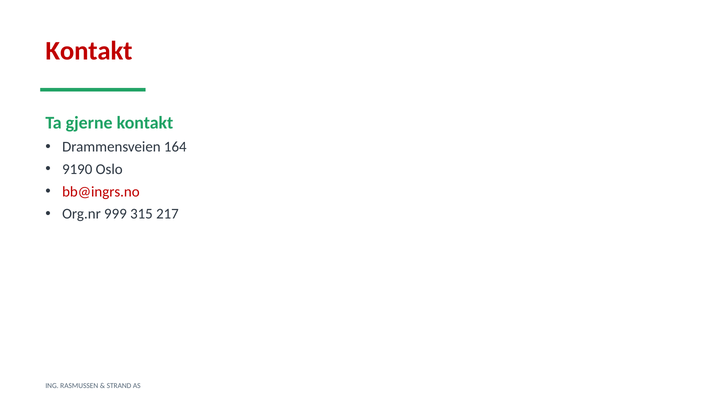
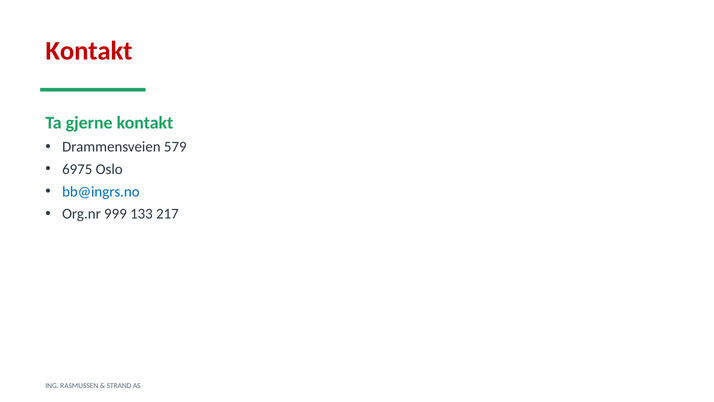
164: 164 -> 579
9190: 9190 -> 6975
bb@ingrs.no colour: red -> blue
315: 315 -> 133
